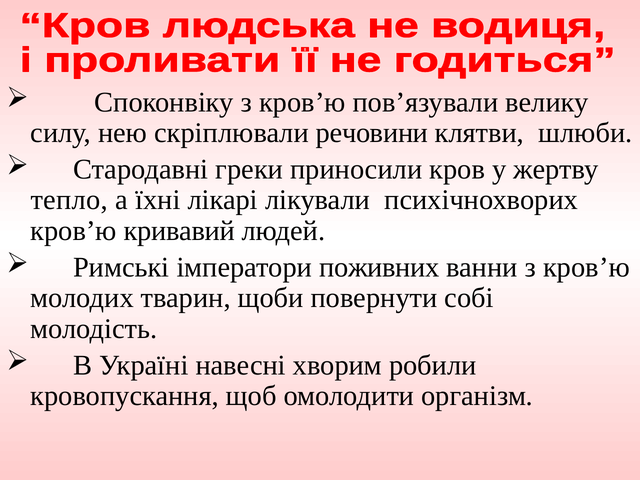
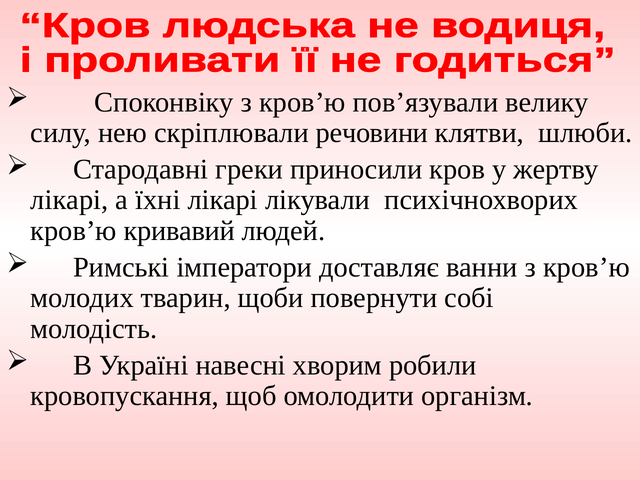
тепло at (69, 200): тепло -> лікарі
поживних: поживних -> доставляє
